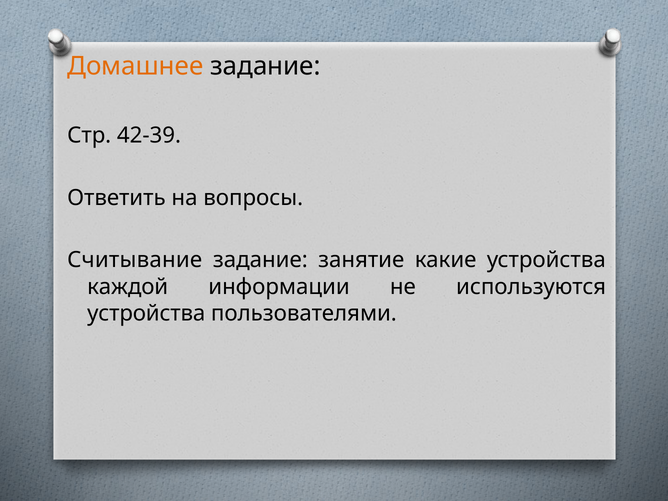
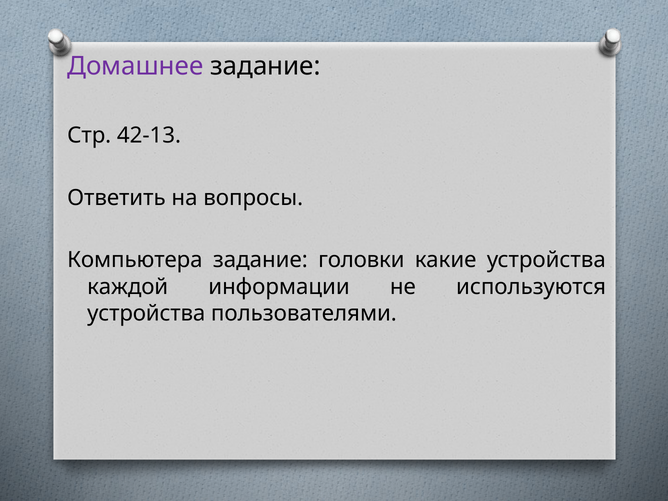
Домашнее colour: orange -> purple
42-39: 42-39 -> 42-13
Считывание: Считывание -> Компьютера
занятие: занятие -> головки
